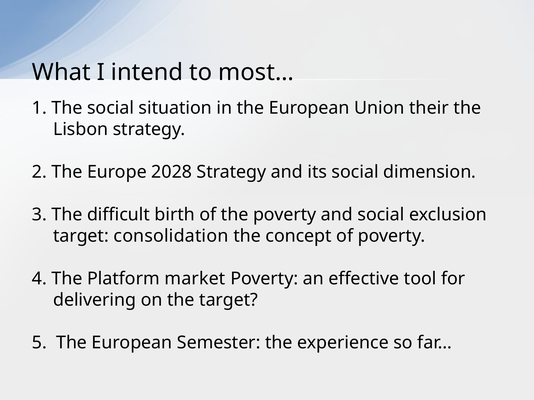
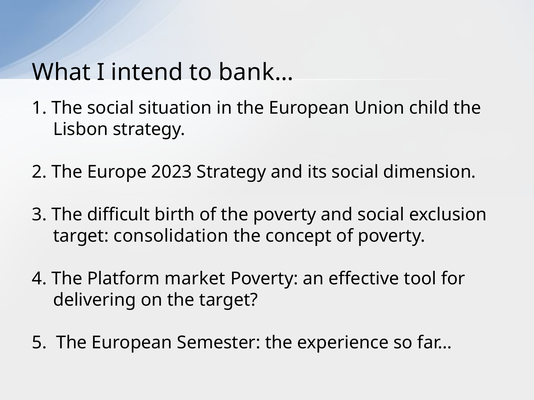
most…: most… -> bank…
their: their -> child
2028: 2028 -> 2023
